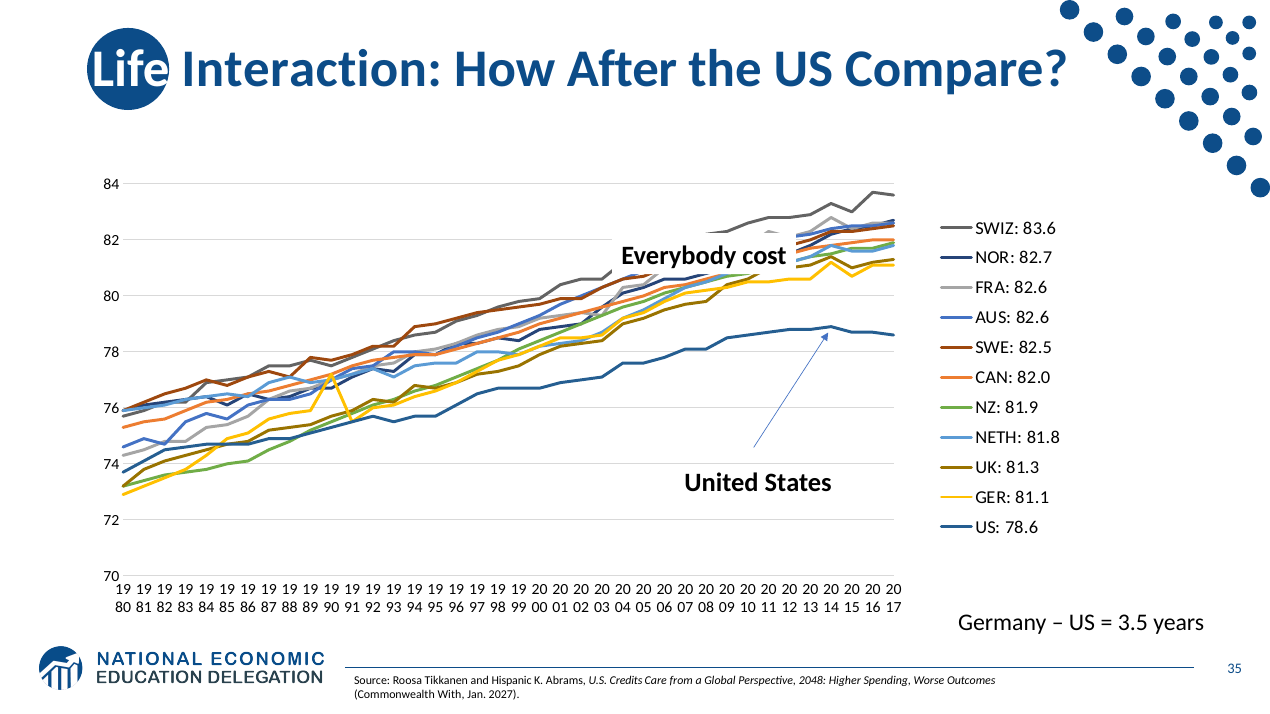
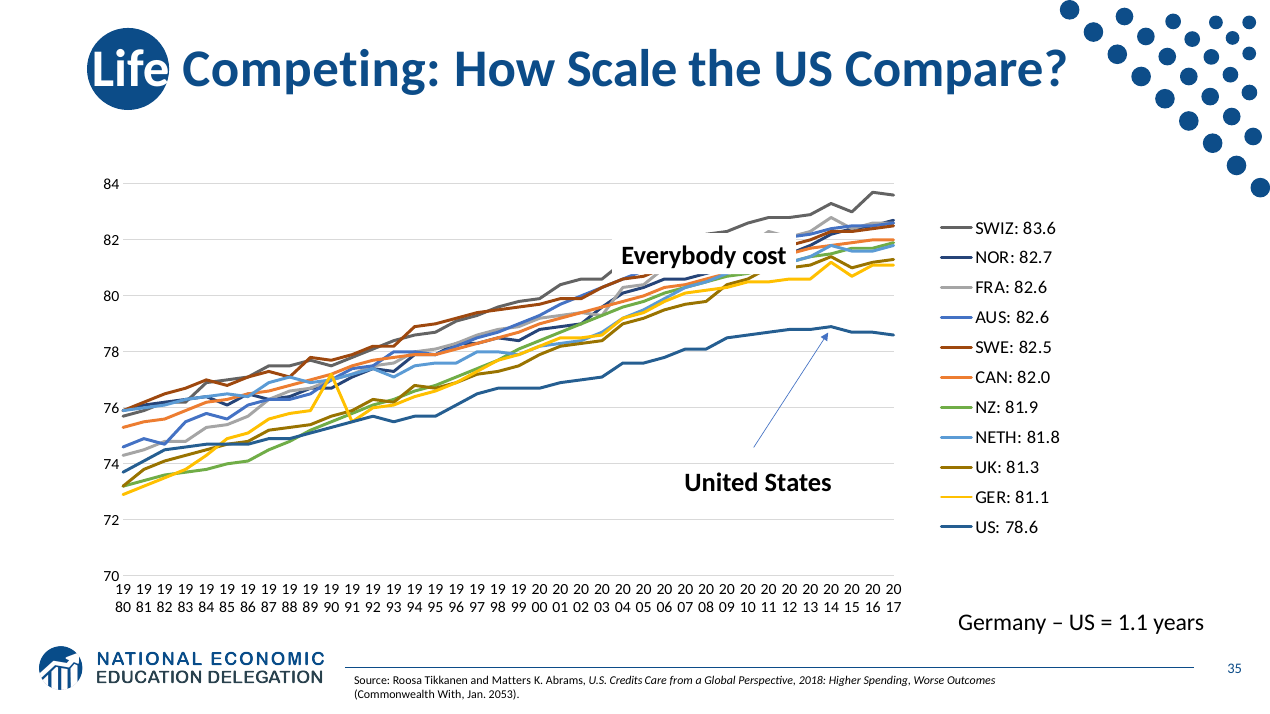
Interaction: Interaction -> Competing
After: After -> Scale
3.5: 3.5 -> 1.1
Hispanic: Hispanic -> Matters
2048: 2048 -> 2018
2027: 2027 -> 2053
